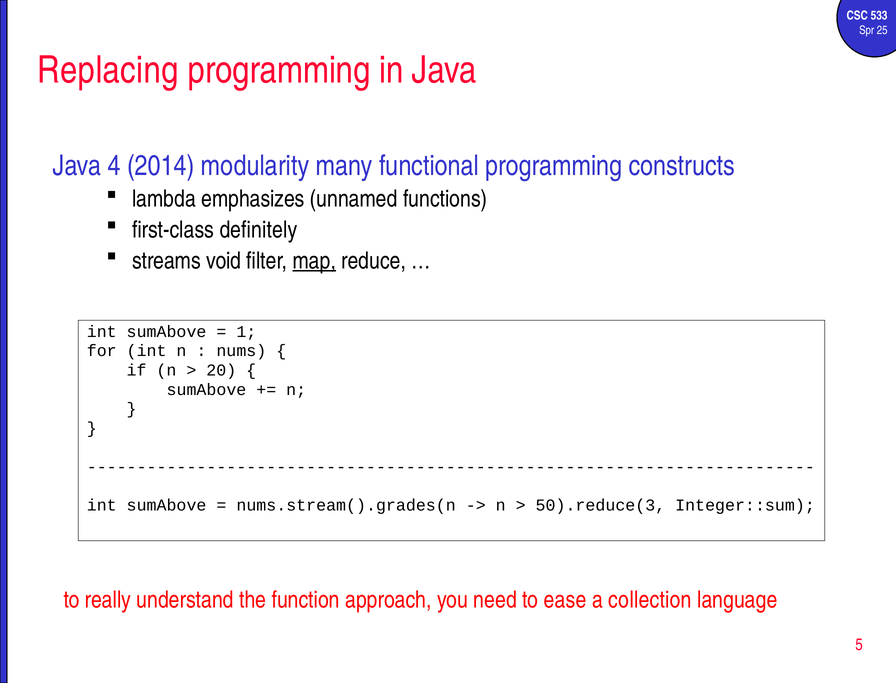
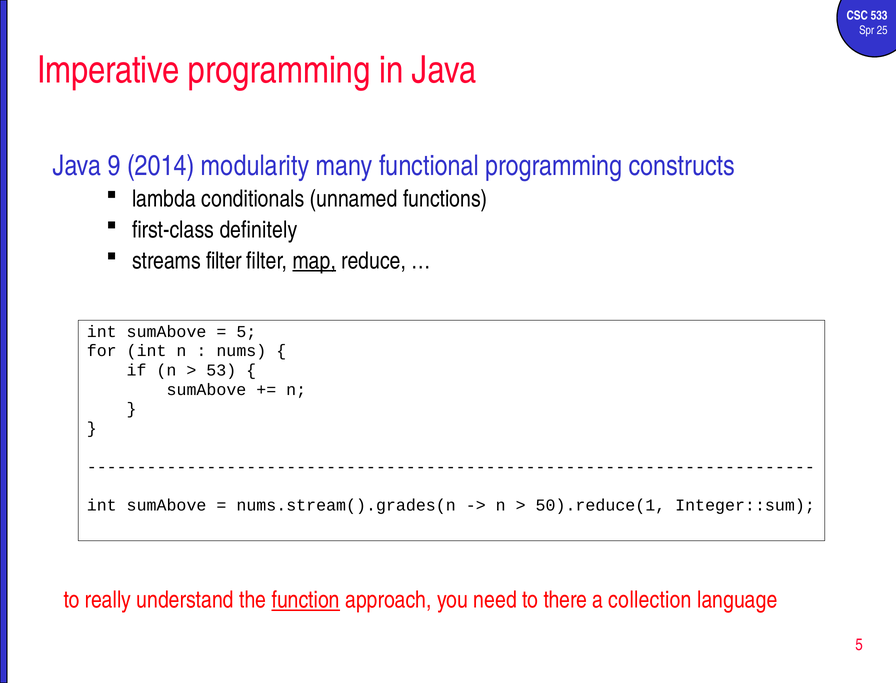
Replacing: Replacing -> Imperative
4: 4 -> 9
emphasizes: emphasizes -> conditionals
streams void: void -> filter
1 at (246, 332): 1 -> 5
20: 20 -> 53
50).reduce(3: 50).reduce(3 -> 50).reduce(1
function underline: none -> present
ease: ease -> there
